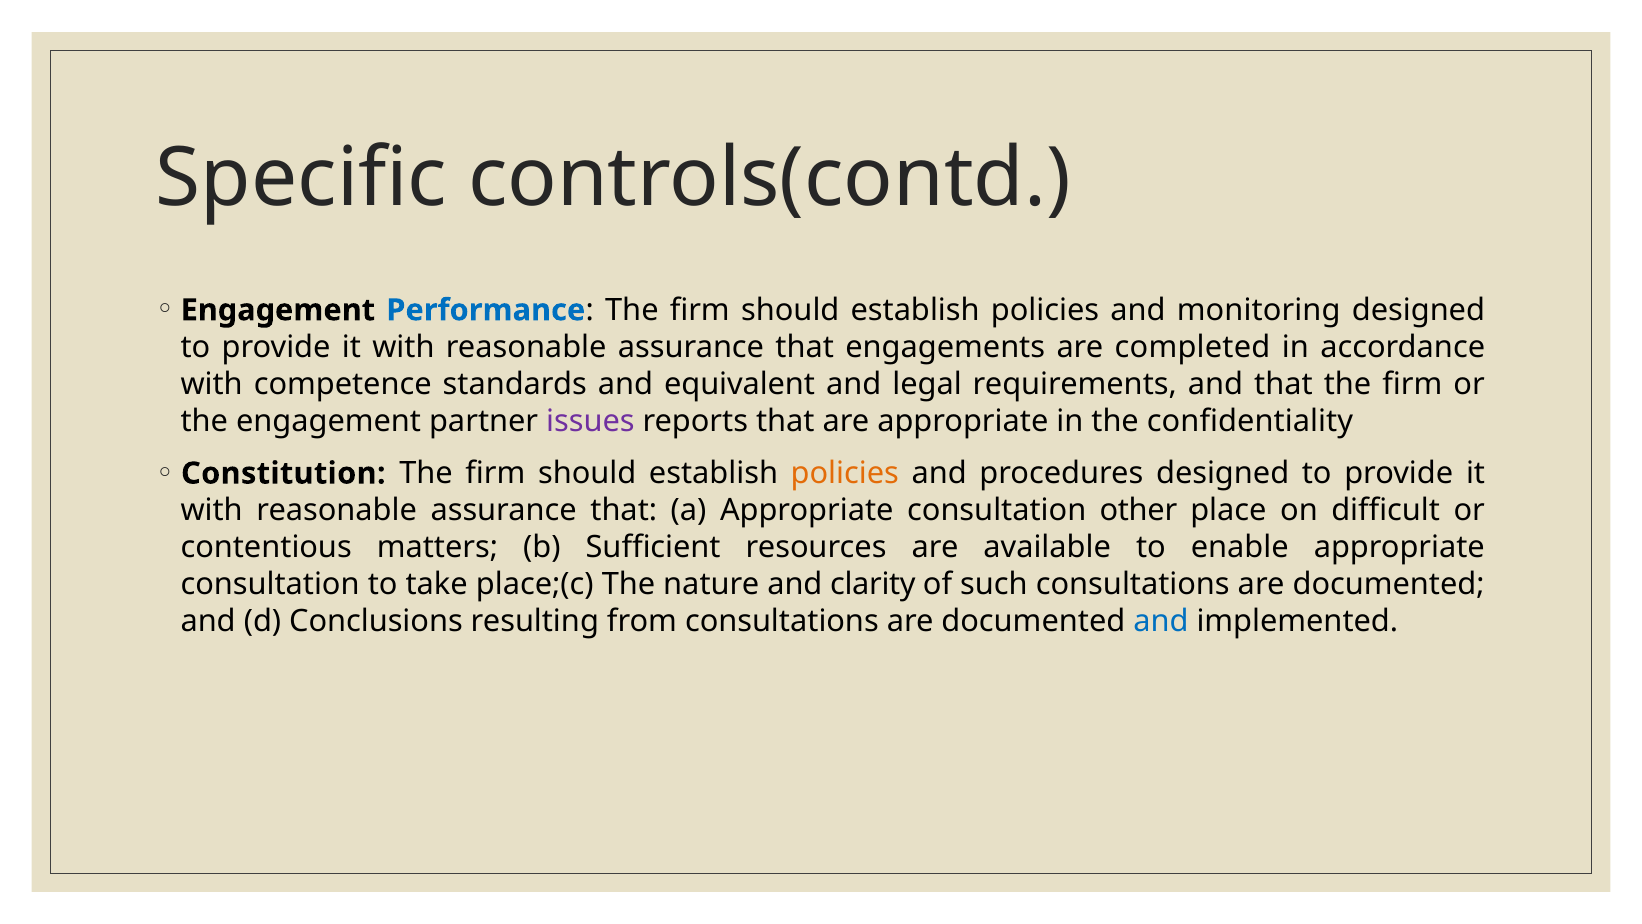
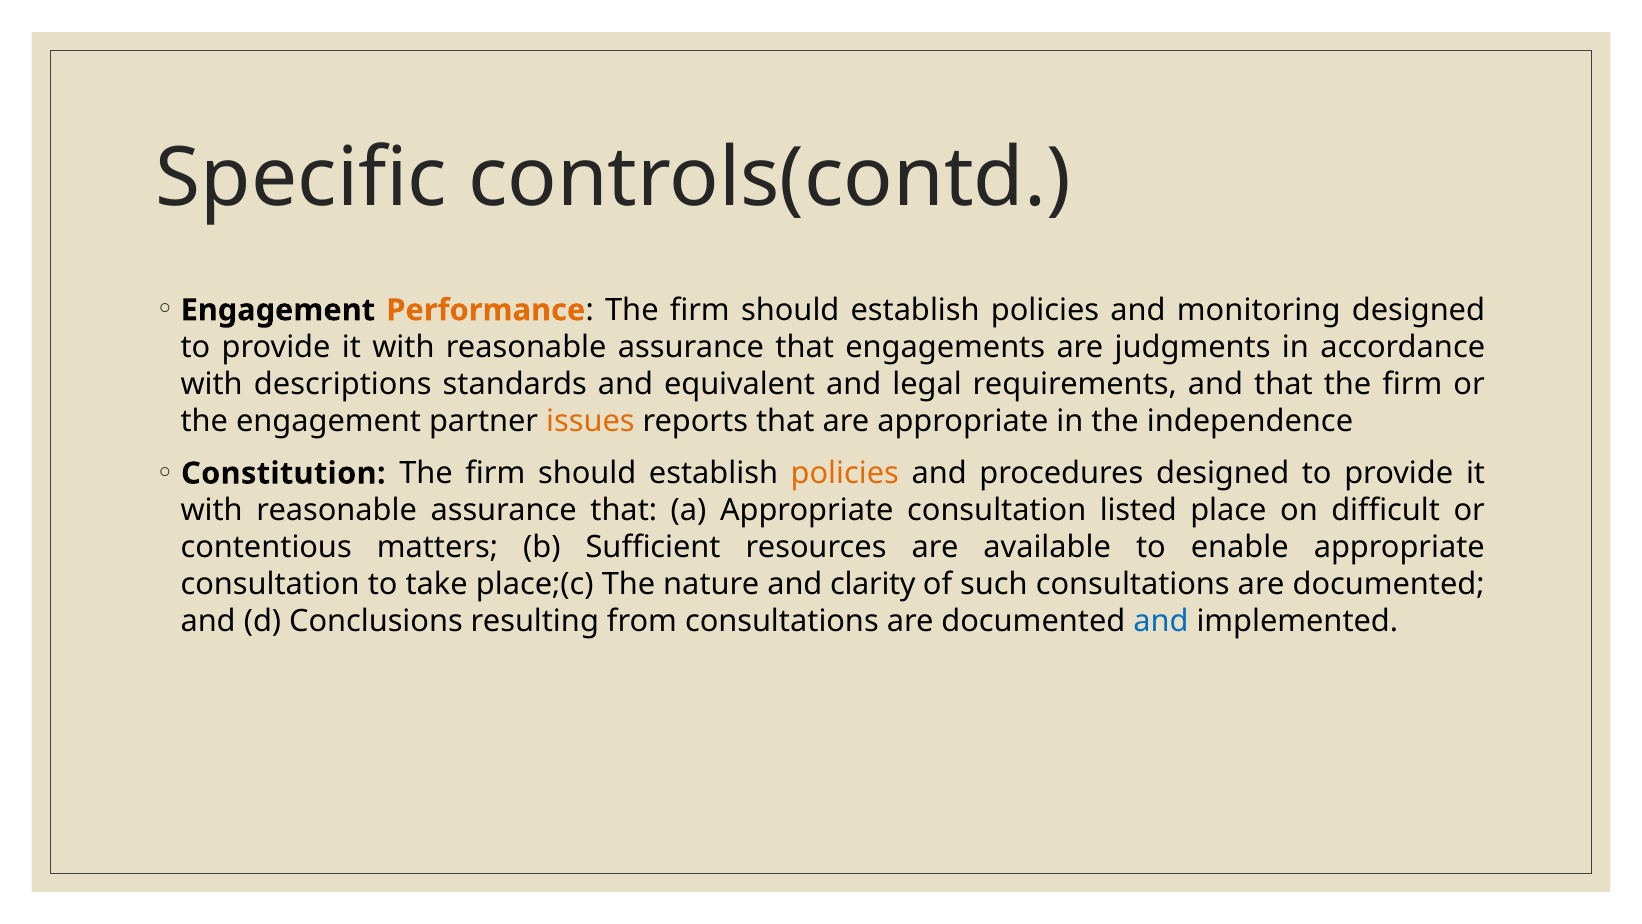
Performance colour: blue -> orange
completed: completed -> judgments
competence: competence -> descriptions
issues colour: purple -> orange
confidentiality: confidentiality -> independence
other: other -> listed
